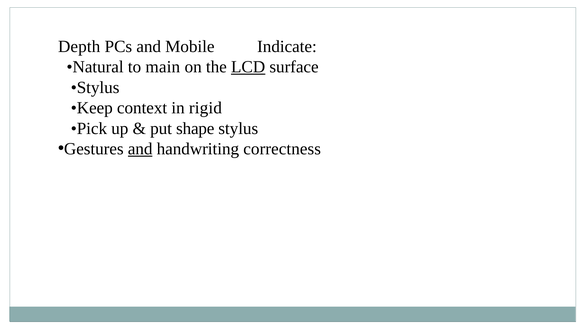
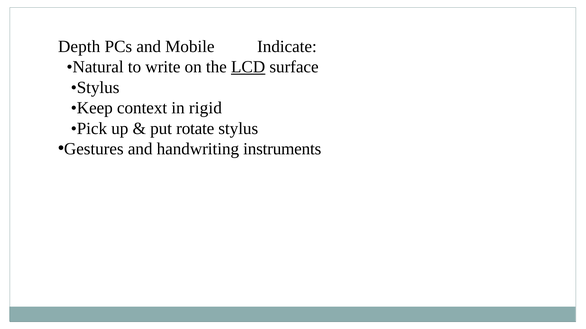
main: main -> write
shape: shape -> rotate
and at (140, 149) underline: present -> none
correctness: correctness -> instruments
